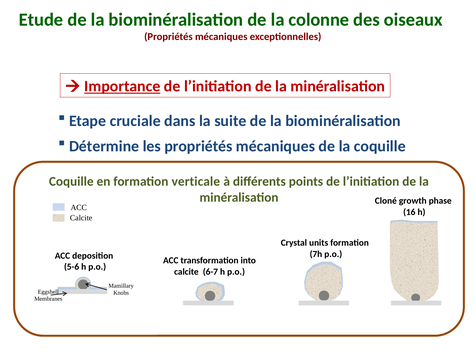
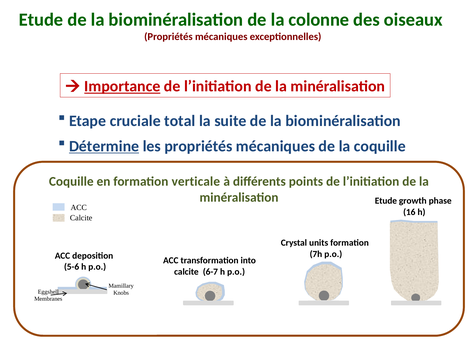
dans: dans -> total
Détermine underline: none -> present
Cloné at (386, 201): Cloné -> Etude
